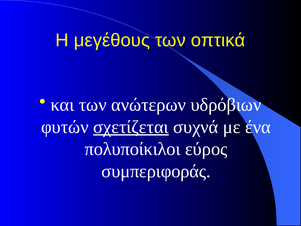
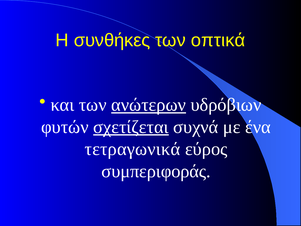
μεγέθους: μεγέθους -> συνθήκες
ανώτερων underline: none -> present
πολυποίκιλοι: πολυποίκιλοι -> τετραγωνικά
